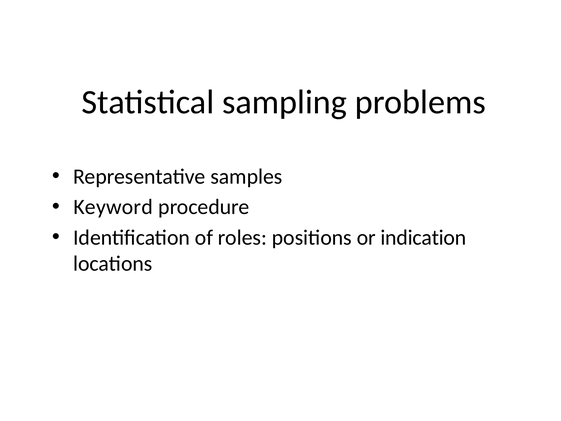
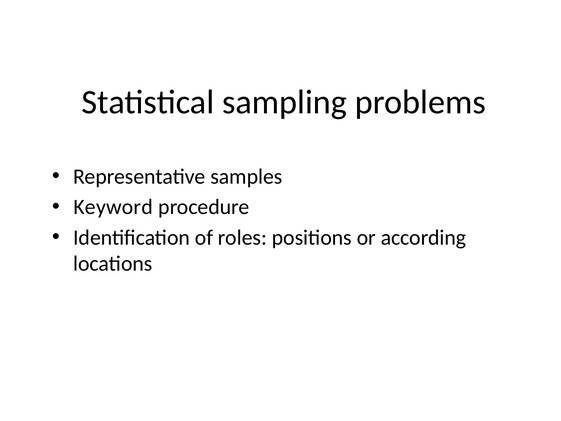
indication: indication -> according
